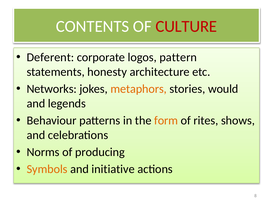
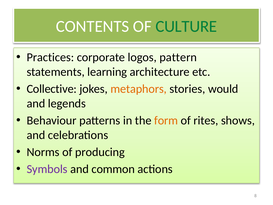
CULTURE colour: red -> green
Deferent: Deferent -> Practices
honesty: honesty -> learning
Networks: Networks -> Collective
Symbols colour: orange -> purple
initiative: initiative -> common
